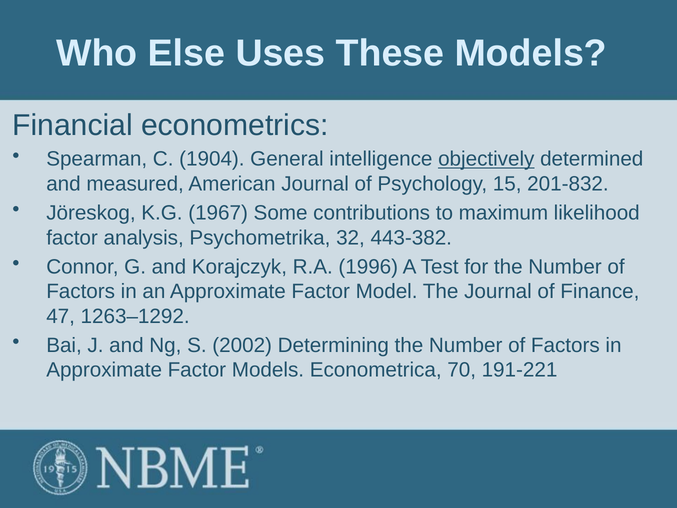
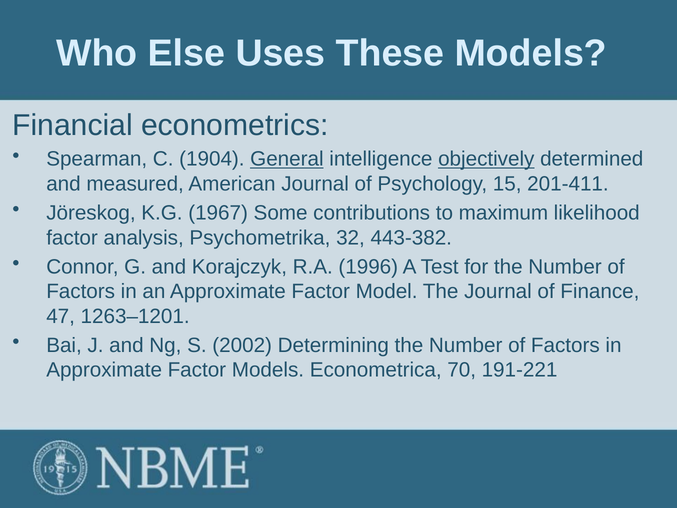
General underline: none -> present
201-832: 201-832 -> 201-411
1263–1292: 1263–1292 -> 1263–1201
